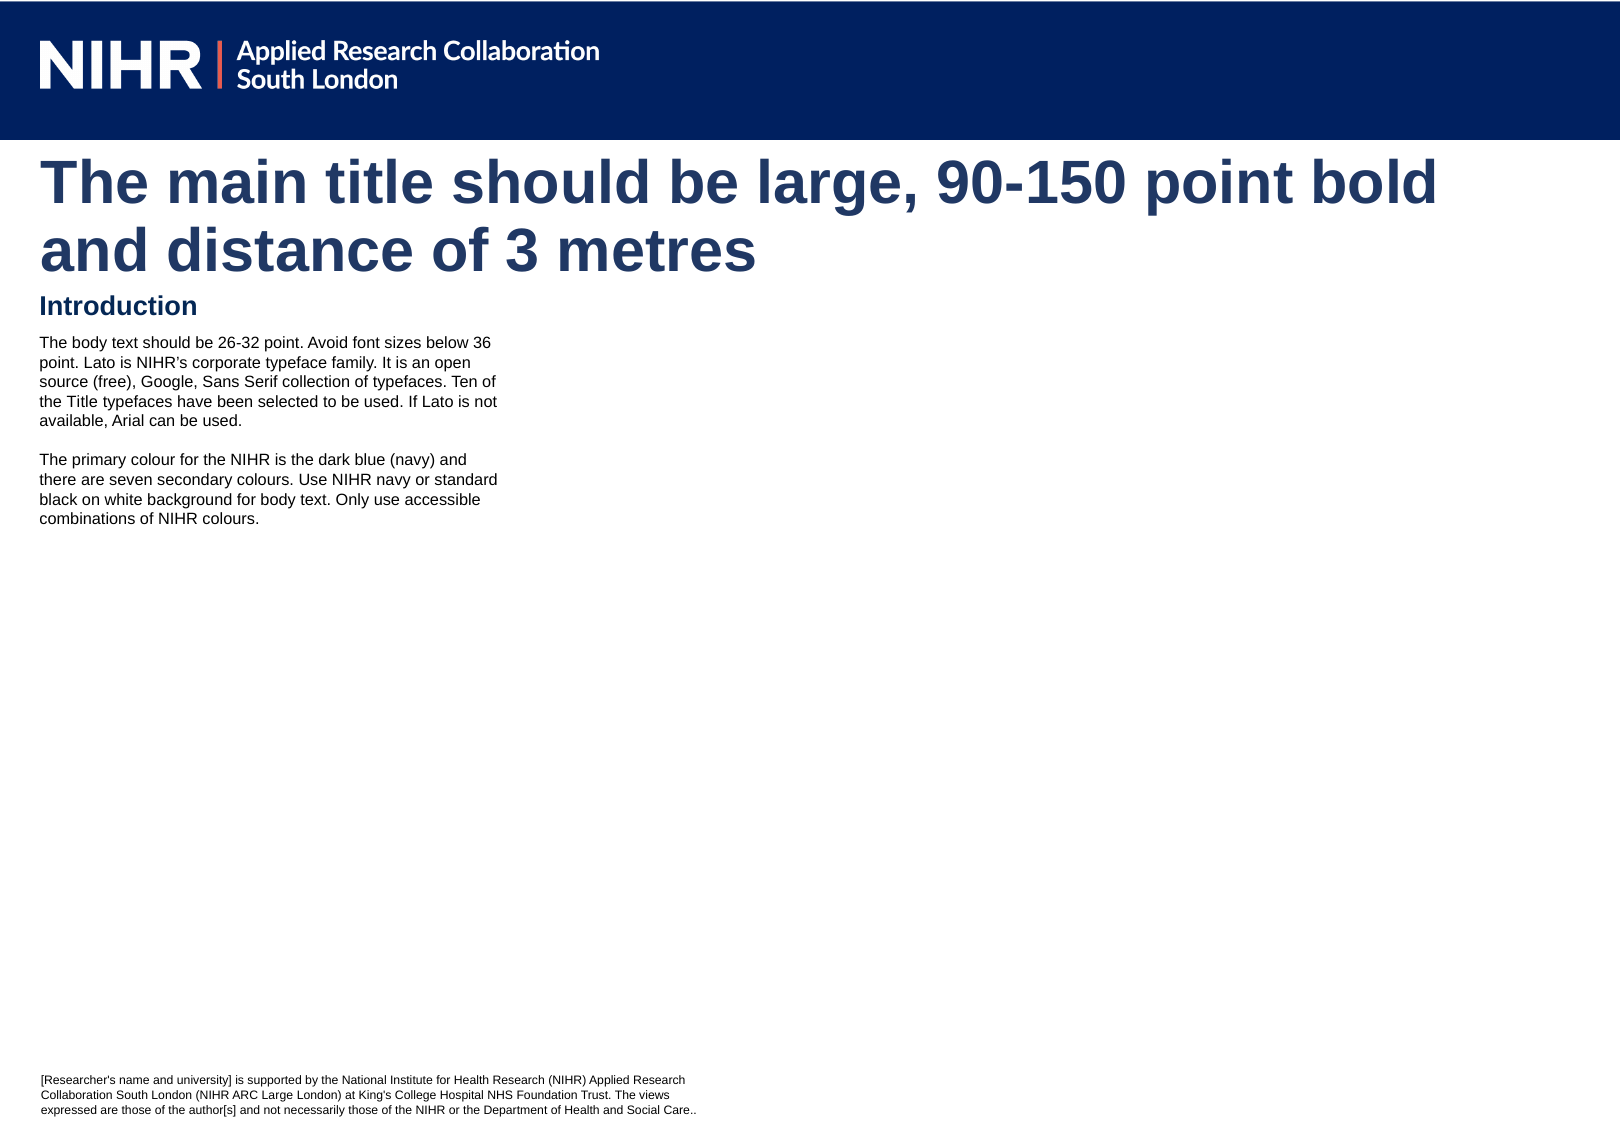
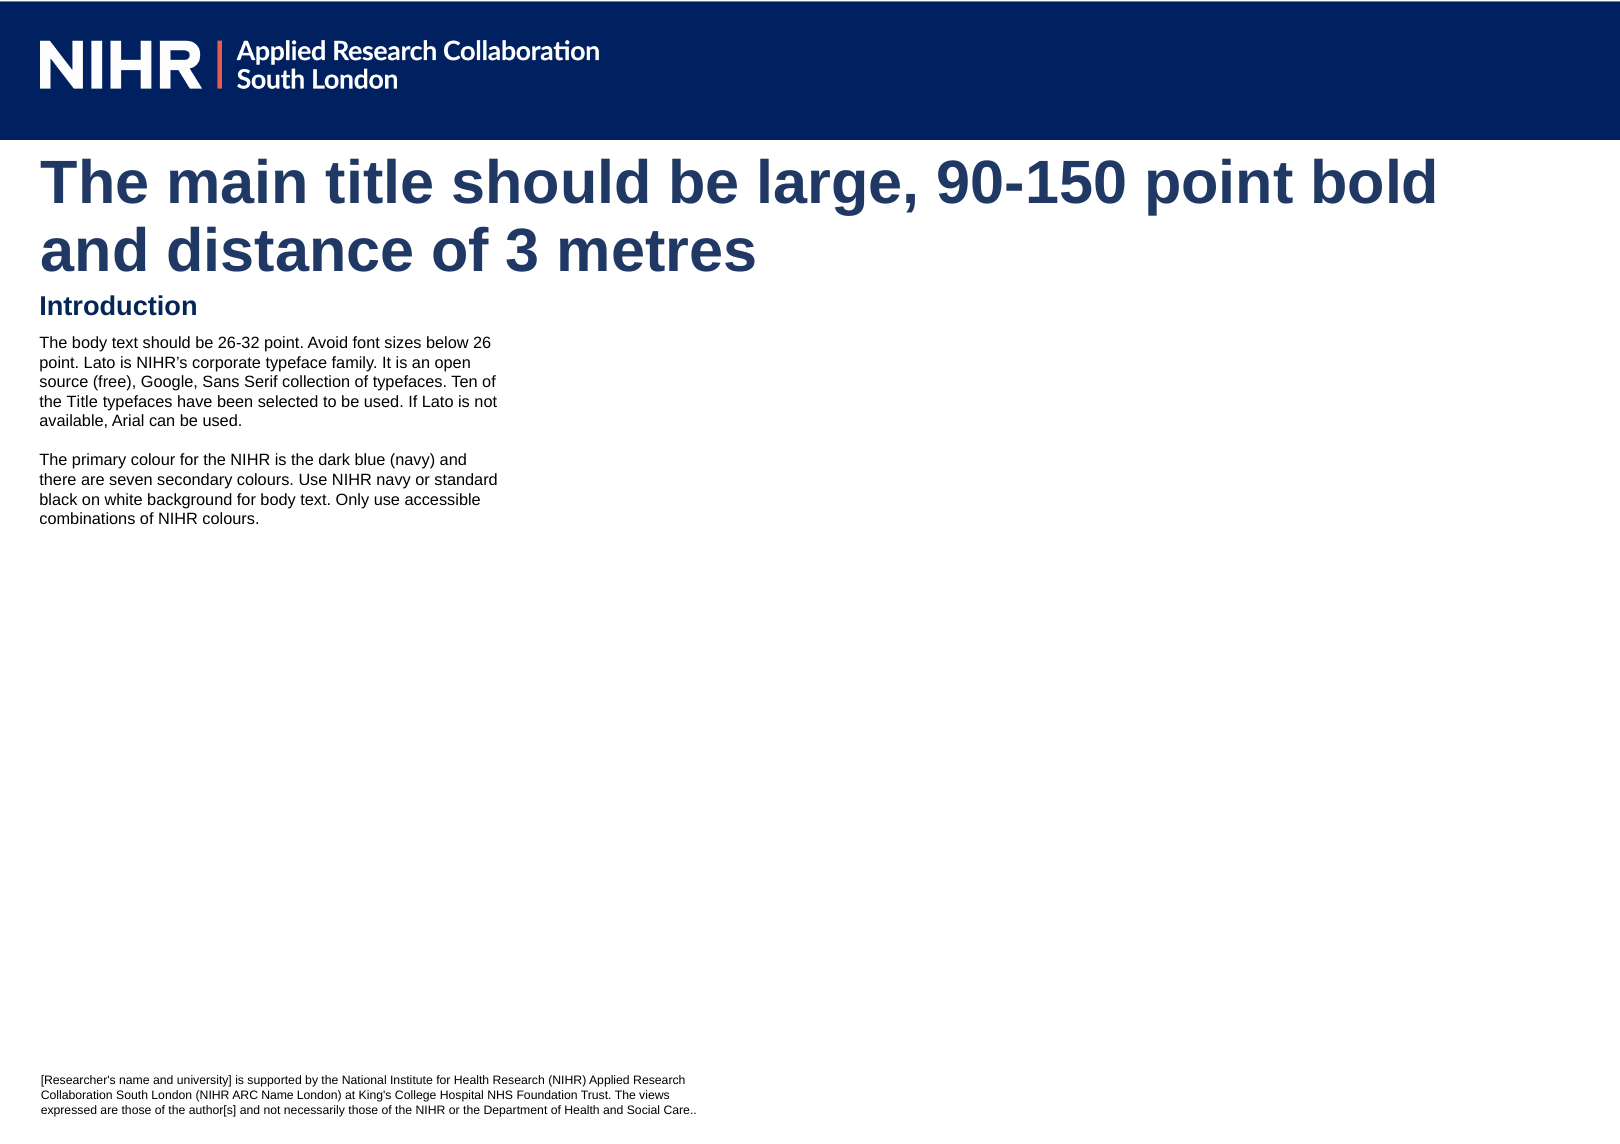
36: 36 -> 26
ARC Large: Large -> Name
